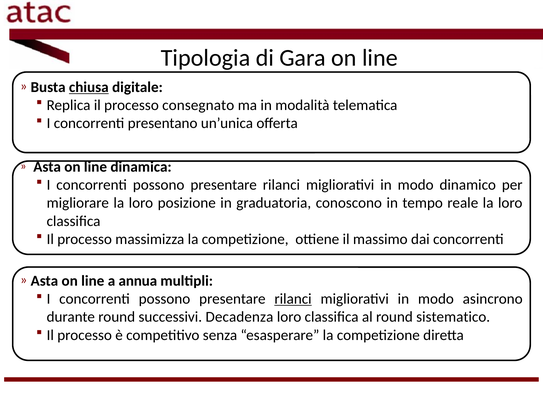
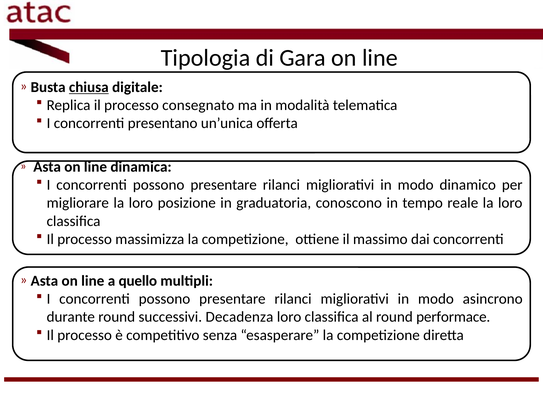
annua: annua -> quello
rilanci at (293, 299) underline: present -> none
sistematico: sistematico -> performace
